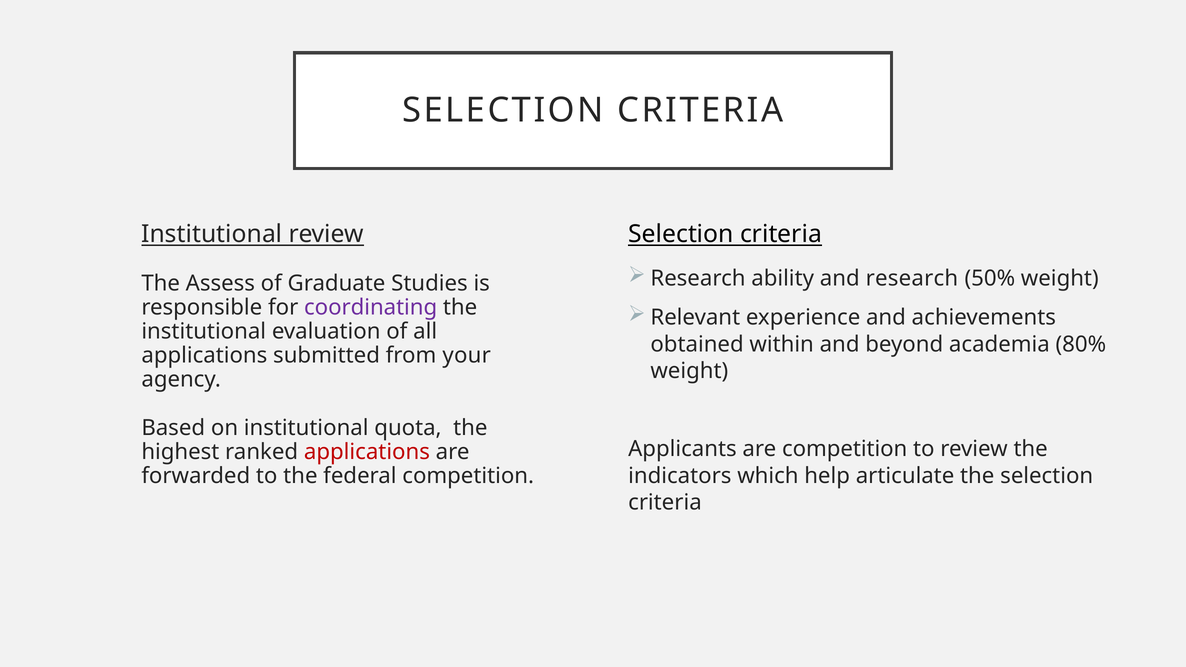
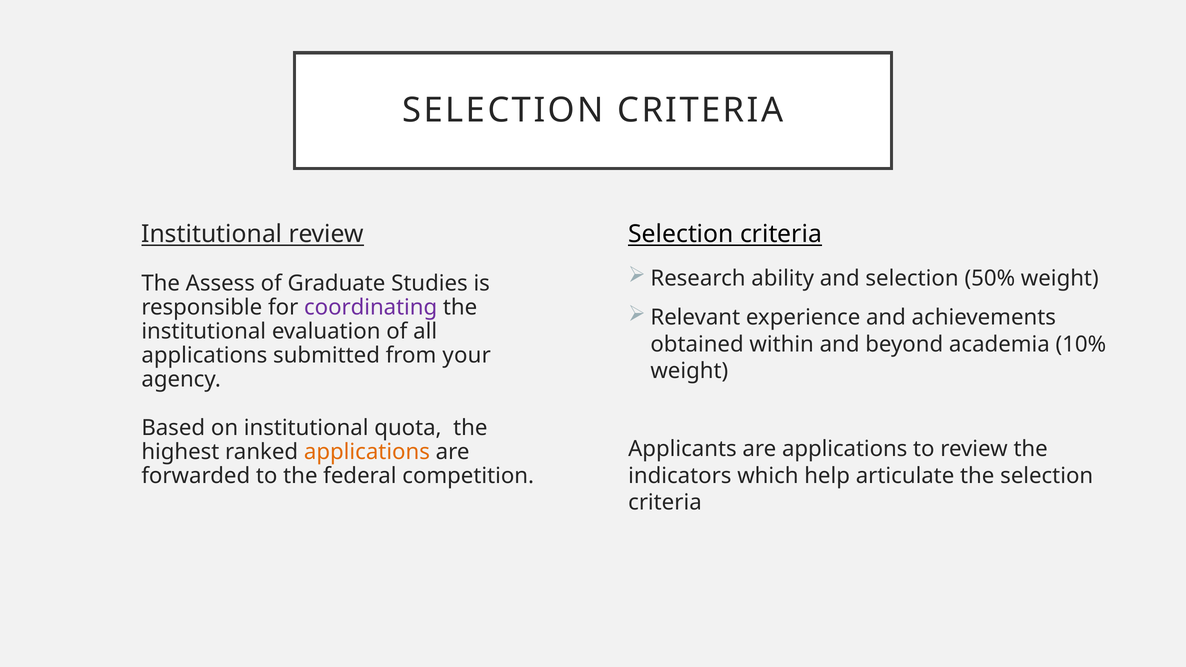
and research: research -> selection
80%: 80% -> 10%
are competition: competition -> applications
applications at (367, 452) colour: red -> orange
